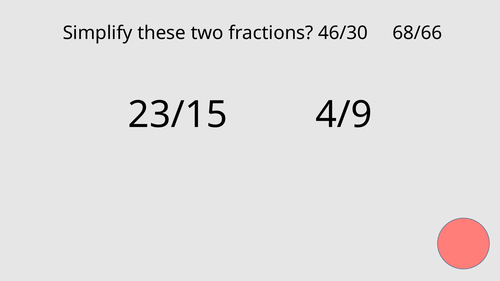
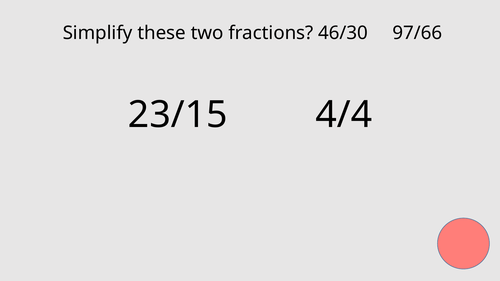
68/66: 68/66 -> 97/66
4/9: 4/9 -> 4/4
